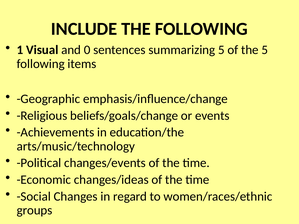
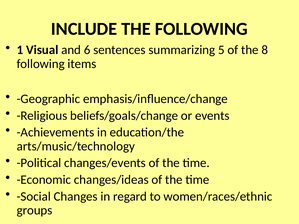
0: 0 -> 6
the 5: 5 -> 8
